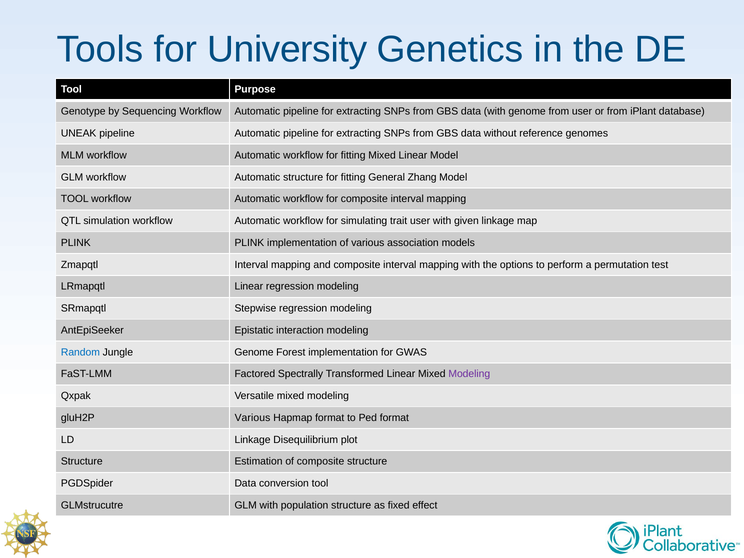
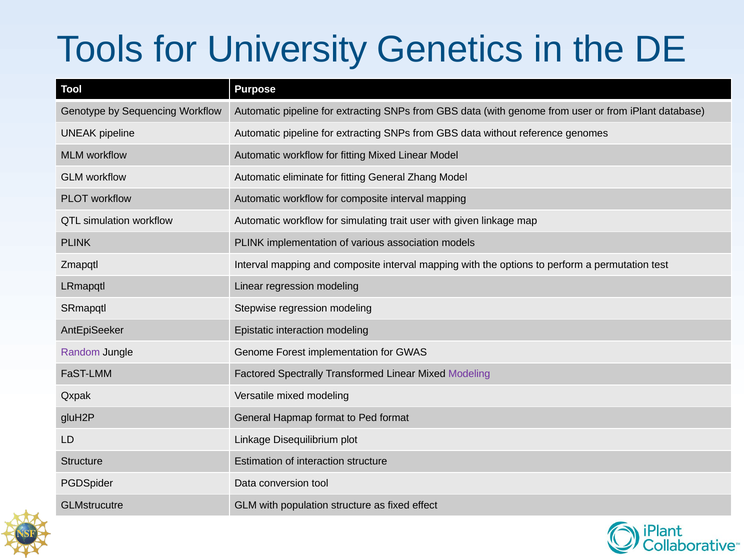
Automatic structure: structure -> eliminate
TOOL at (75, 199): TOOL -> PLOT
Random colour: blue -> purple
gluH2P Various: Various -> General
of composite: composite -> interaction
